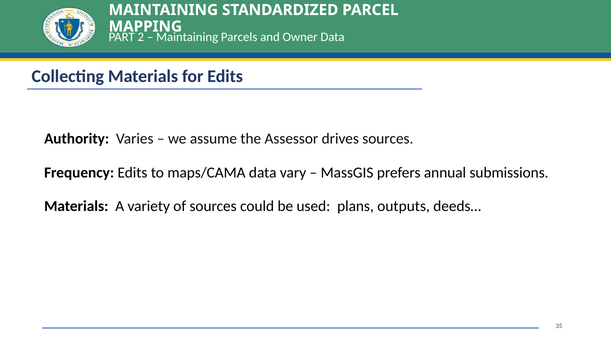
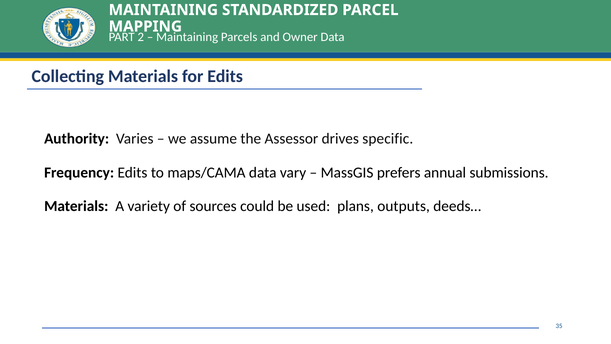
drives sources: sources -> specific
